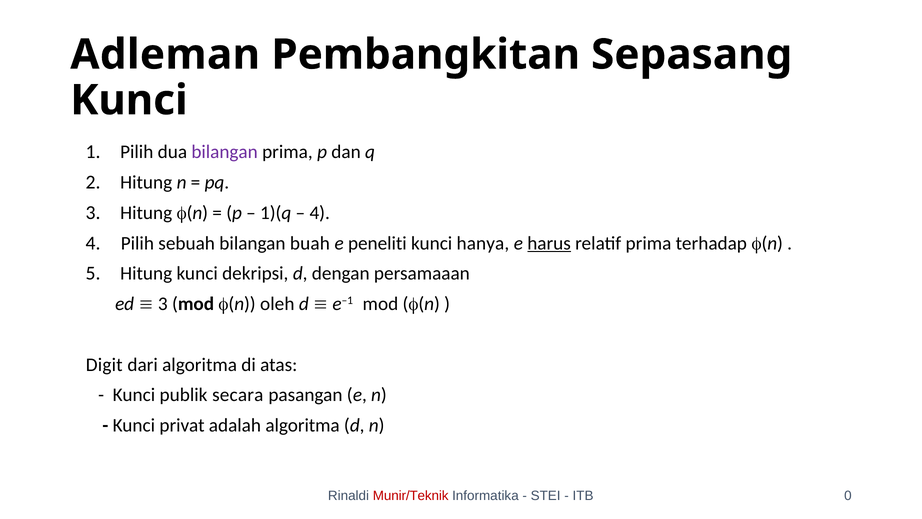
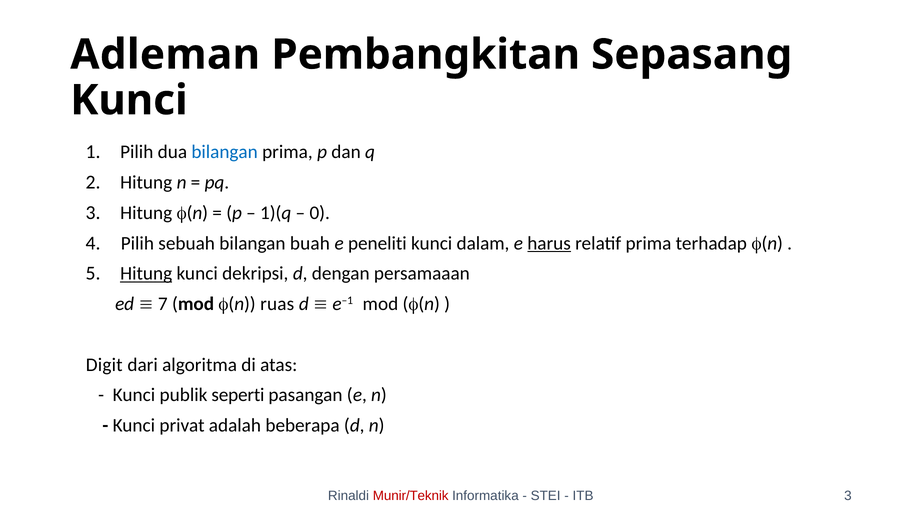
bilangan at (225, 152) colour: purple -> blue
4 at (320, 213): 4 -> 0
hanya: hanya -> dalam
Hitung at (146, 273) underline: none -> present
3 at (163, 304): 3 -> 7
oleh: oleh -> ruas
secara: secara -> seperti
adalah algoritma: algoritma -> beberapa
ITB 0: 0 -> 3
